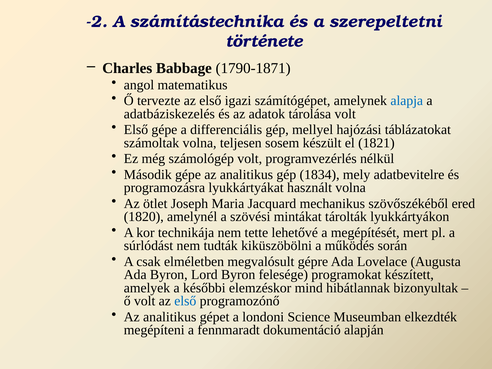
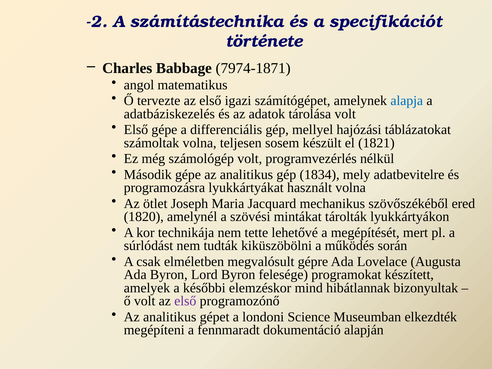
szerepeltetni: szerepeltetni -> specifikációt
1790-1871: 1790-1871 -> 7974-1871
első at (185, 301) colour: blue -> purple
